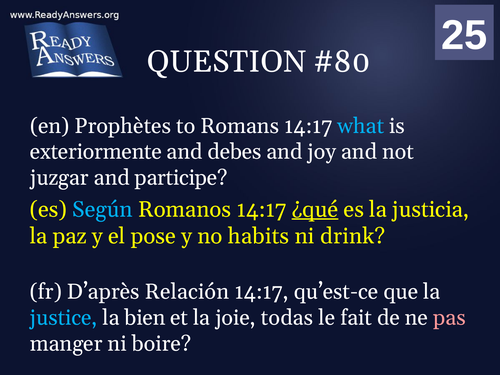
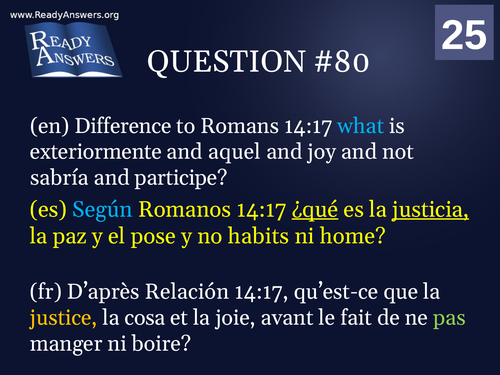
Prophètes: Prophètes -> Difference
debes: debes -> aquel
juzgar: juzgar -> sabría
justicia underline: none -> present
drink: drink -> home
justice colour: light blue -> yellow
bien: bien -> cosa
todas: todas -> avant
pas colour: pink -> light green
